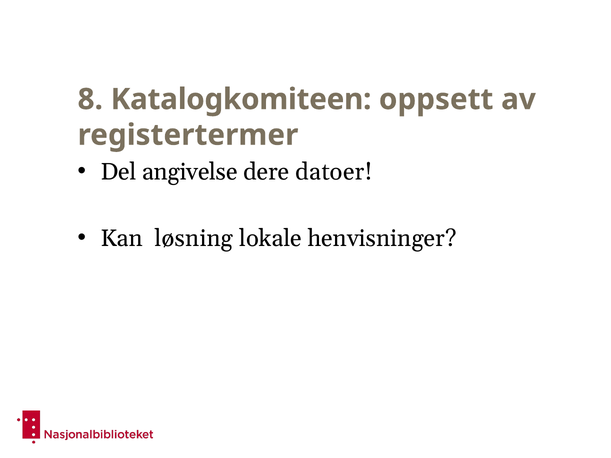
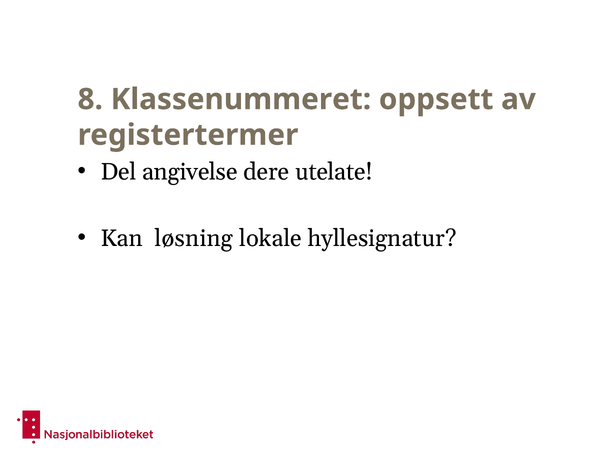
Katalogkomiteen: Katalogkomiteen -> Klassenummeret
datoer: datoer -> utelate
henvisninger: henvisninger -> hyllesignatur
